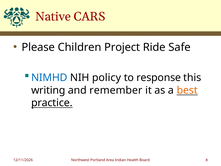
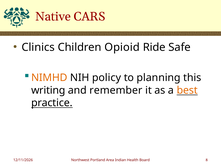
Please: Please -> Clinics
Project: Project -> Opioid
NIMHD colour: blue -> orange
response: response -> planning
